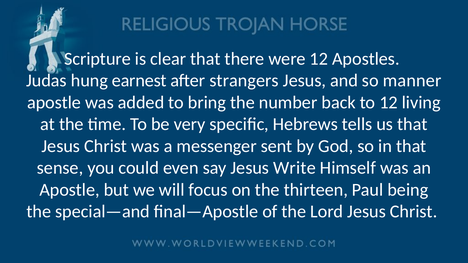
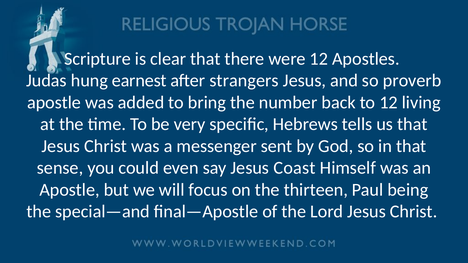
manner: manner -> proverb
Write: Write -> Coast
